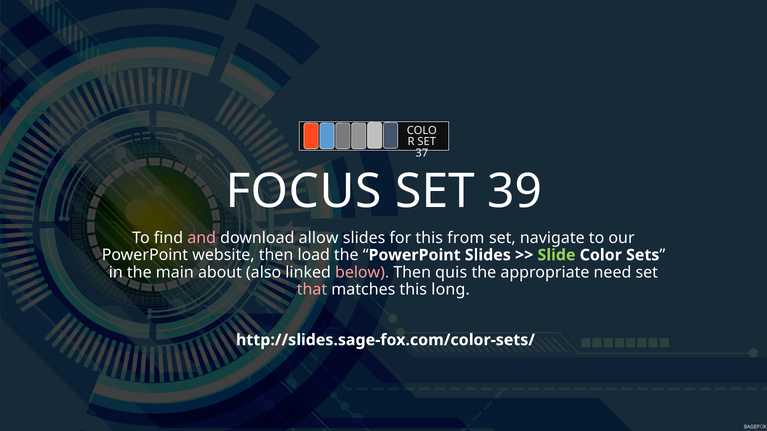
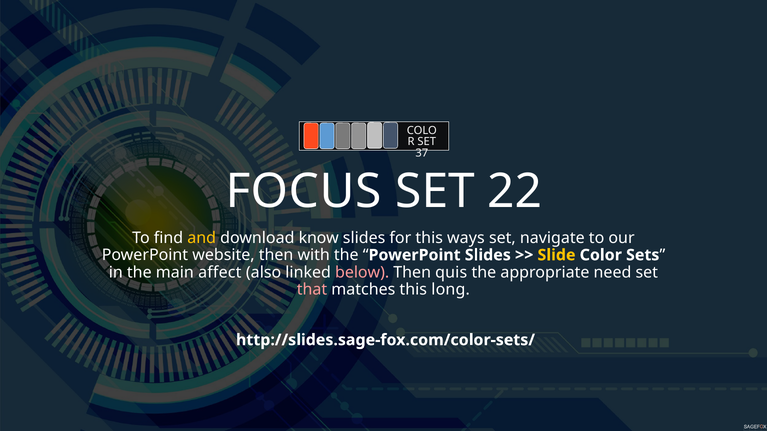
39: 39 -> 22
and colour: pink -> yellow
allow: allow -> know
from: from -> ways
load: load -> with
Slide colour: light green -> yellow
about: about -> affect
